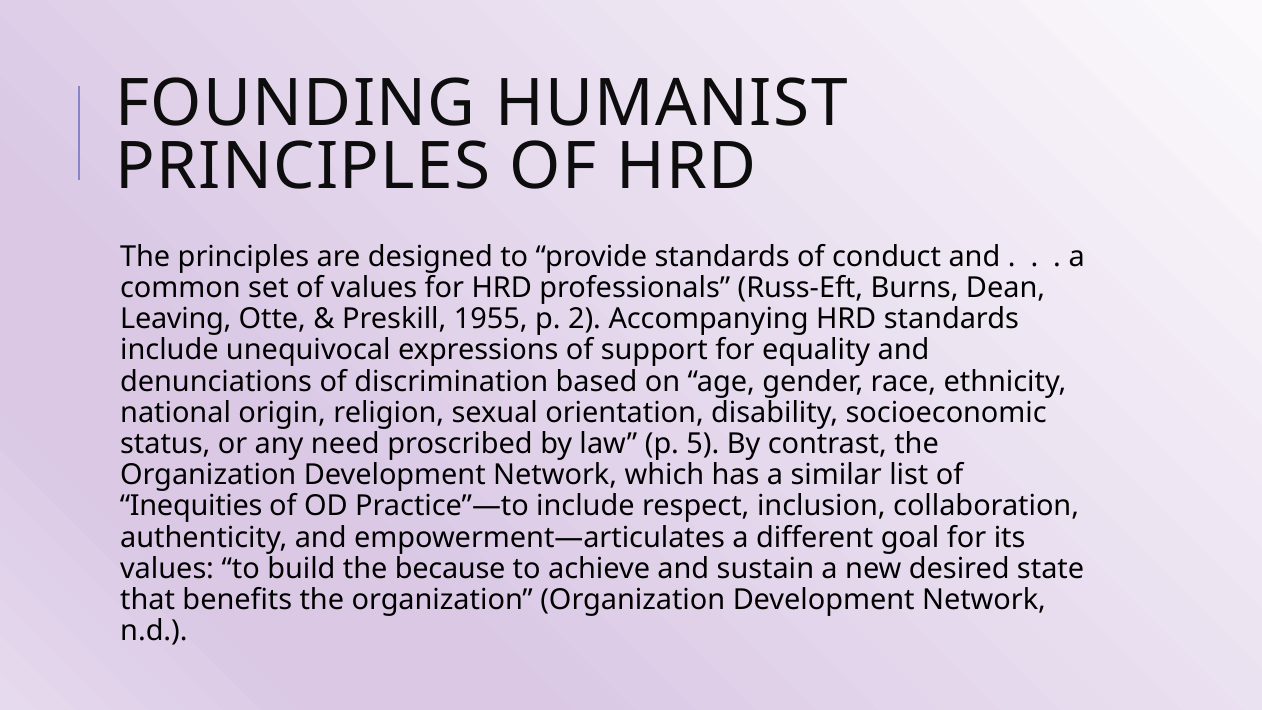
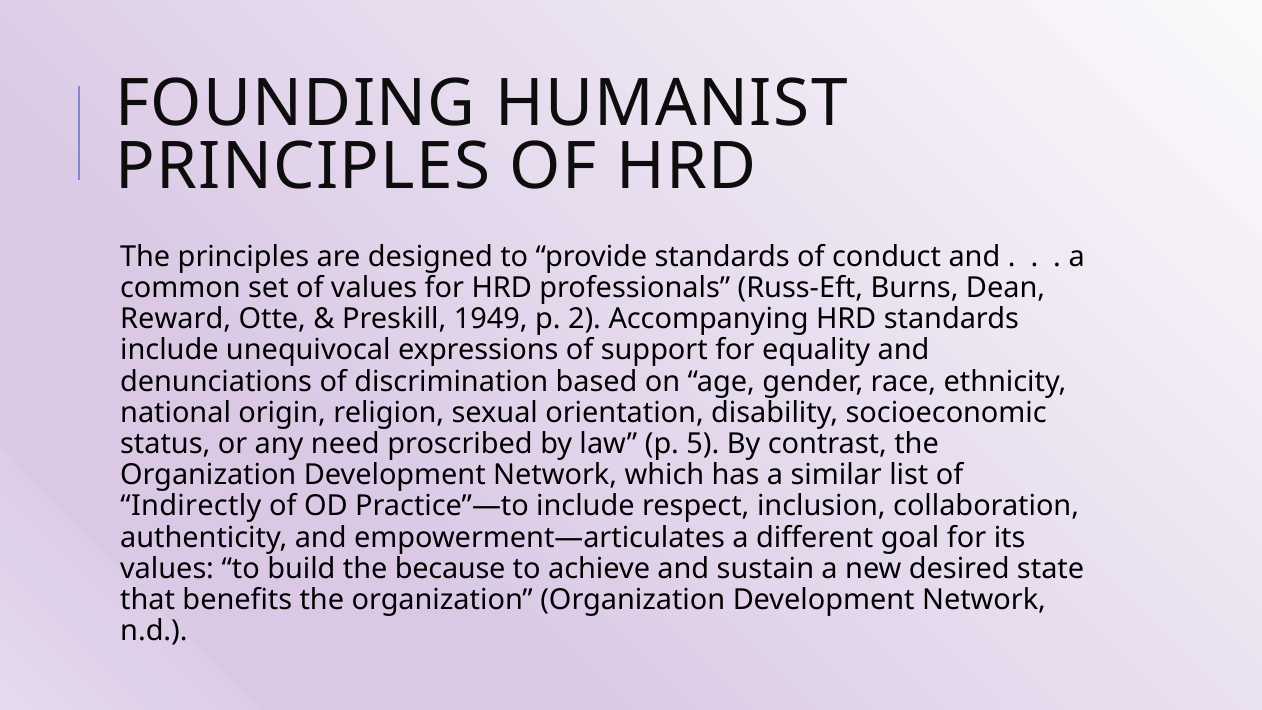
Leaving: Leaving -> Reward
1955: 1955 -> 1949
Inequities: Inequities -> Indirectly
